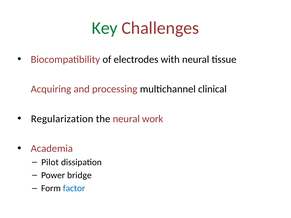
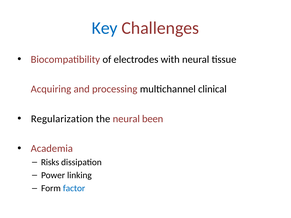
Key colour: green -> blue
work: work -> been
Pilot: Pilot -> Risks
bridge: bridge -> linking
